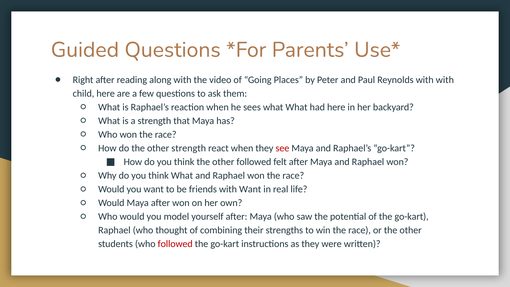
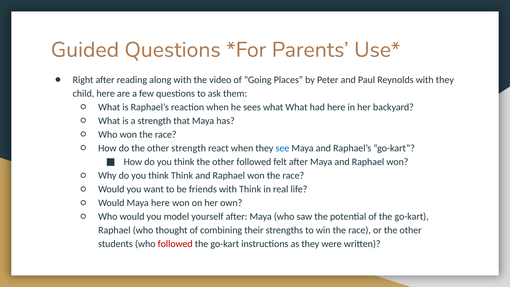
with with: with -> they
see colour: red -> blue
think What: What -> Think
with Want: Want -> Think
Maya after: after -> here
